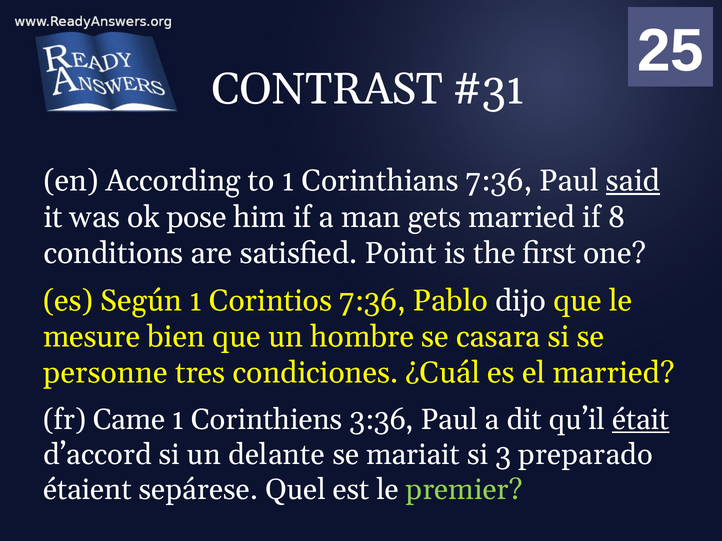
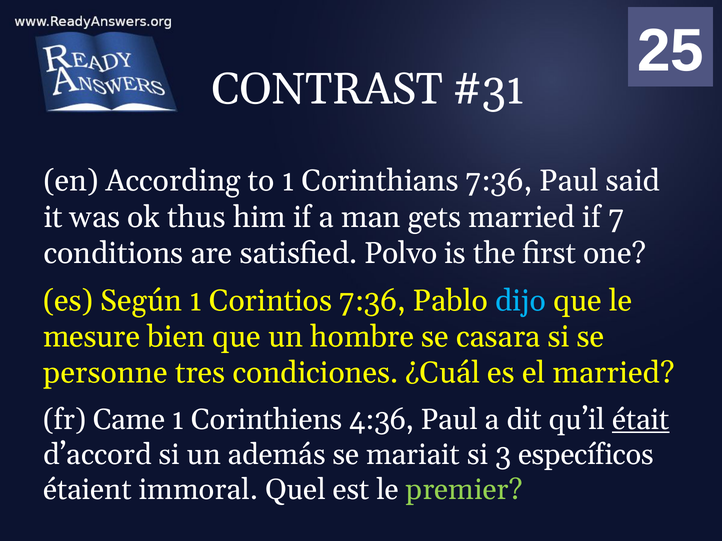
said underline: present -> none
pose: pose -> thus
8: 8 -> 7
Point: Point -> Polvo
dijo colour: white -> light blue
3:36: 3:36 -> 4:36
delante: delante -> además
preparado: preparado -> específicos
sepárese: sepárese -> immoral
